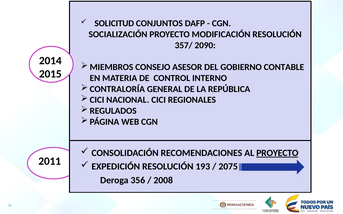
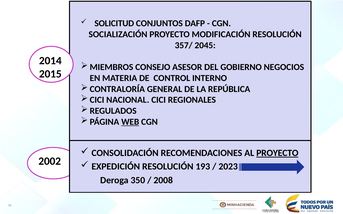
2090: 2090 -> 2045
CONTABLE: CONTABLE -> NEGOCIOS
WEB underline: none -> present
2011: 2011 -> 2002
2075: 2075 -> 2023
356: 356 -> 350
